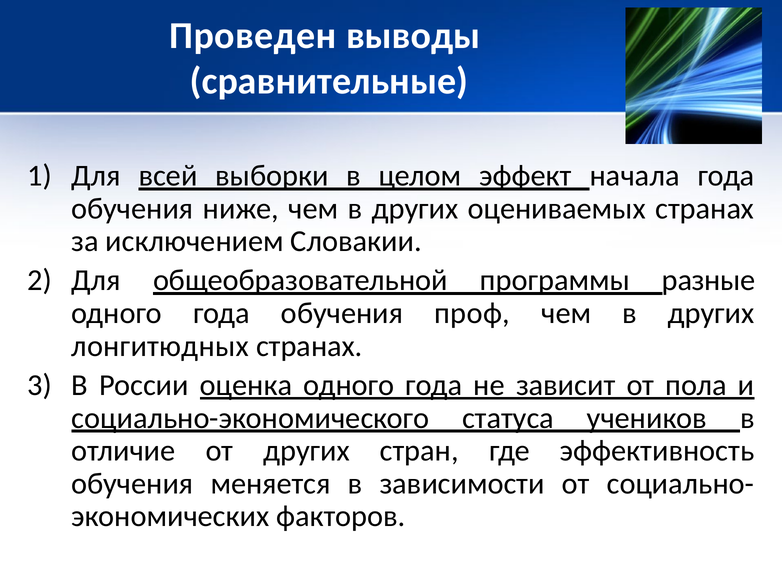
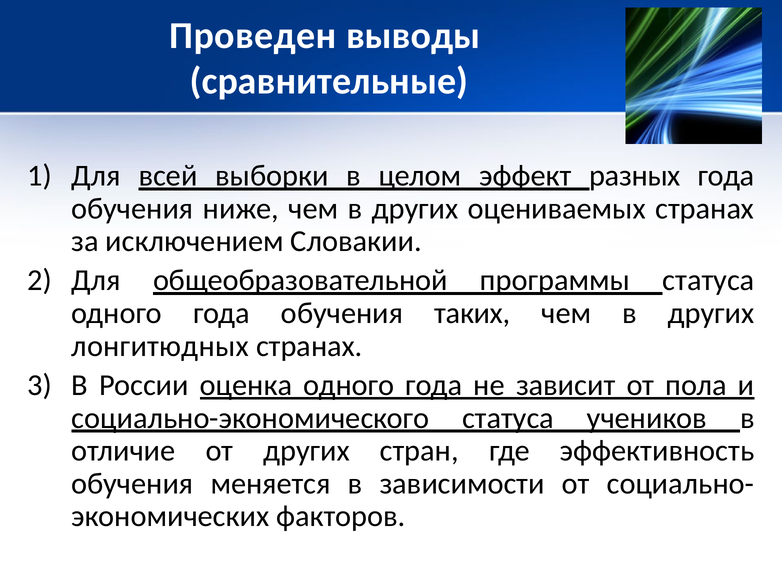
начала: начала -> разных
программы разные: разные -> статуса
проф: проф -> таких
